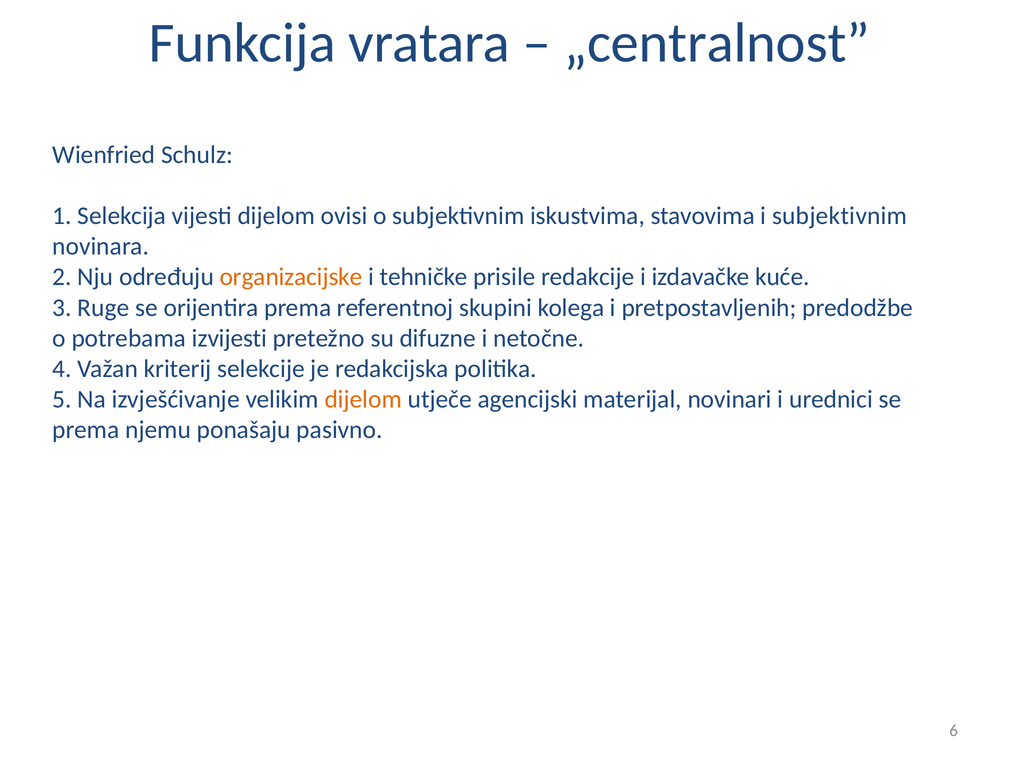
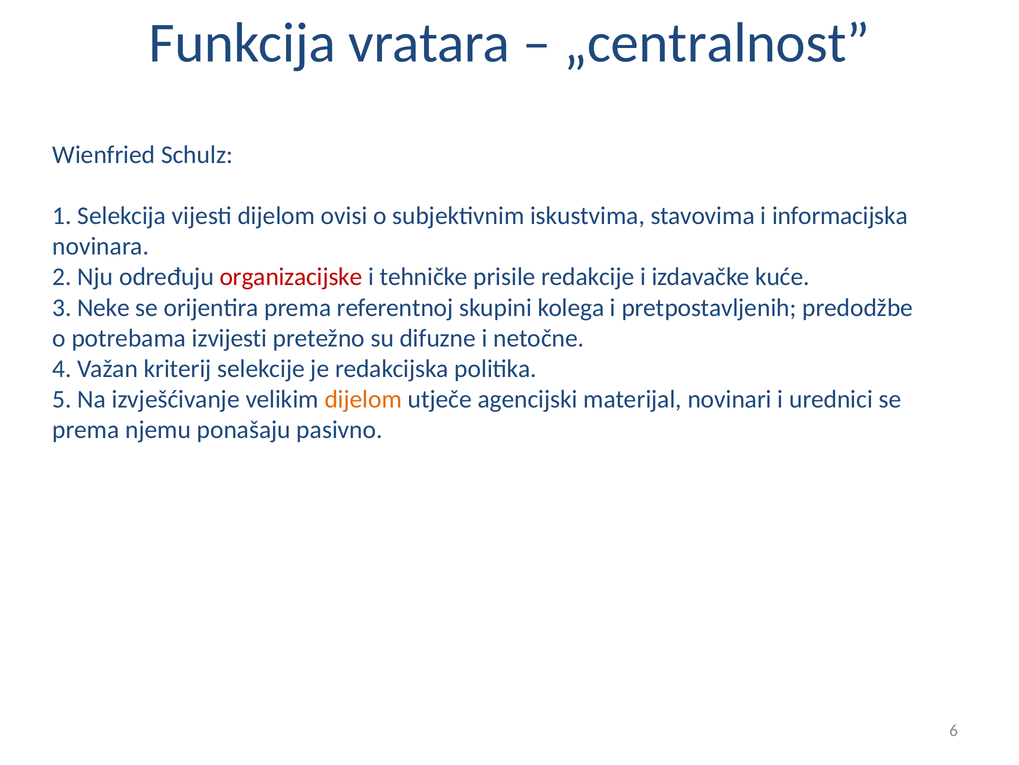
i subjektivnim: subjektivnim -> informacijska
organizacijske colour: orange -> red
Ruge: Ruge -> Neke
